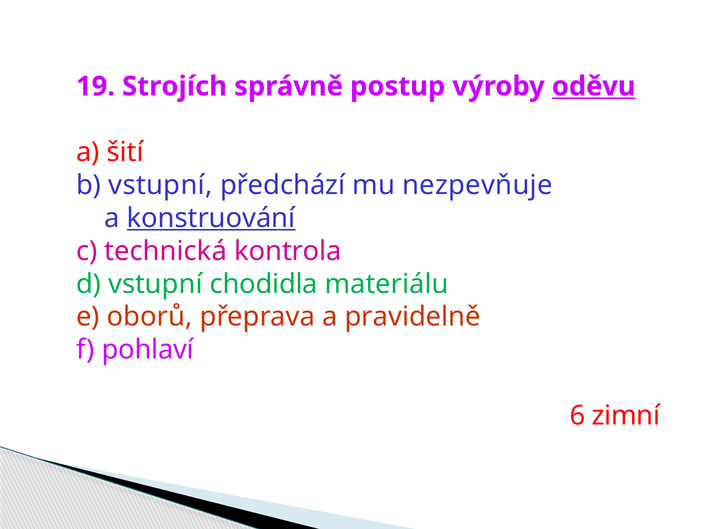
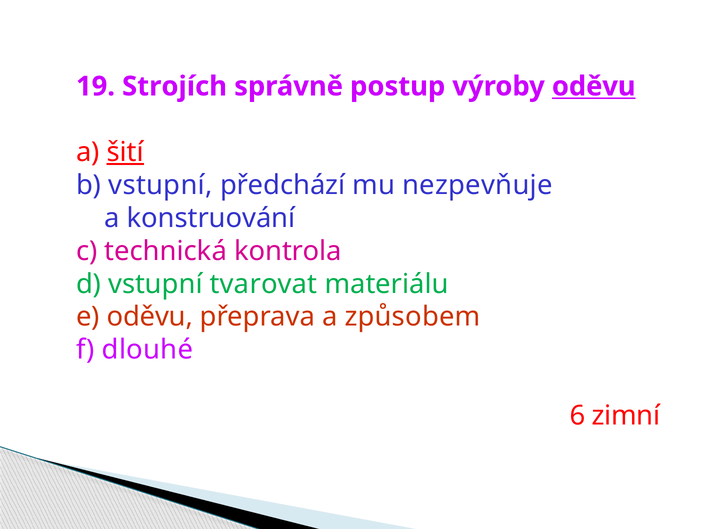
šití underline: none -> present
konstruování underline: present -> none
chodidla: chodidla -> tvarovat
e oborů: oborů -> oděvu
pravidelně: pravidelně -> způsobem
pohlaví: pohlaví -> dlouhé
